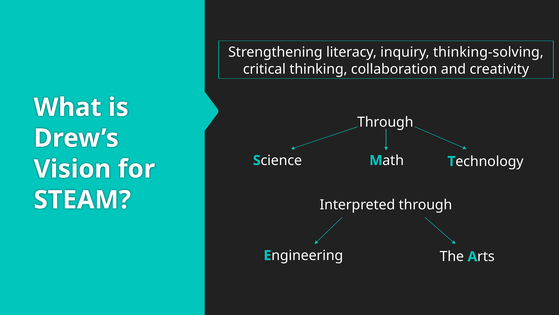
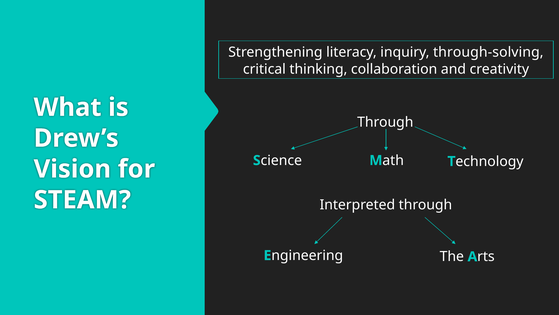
thinking-solving: thinking-solving -> through-solving
